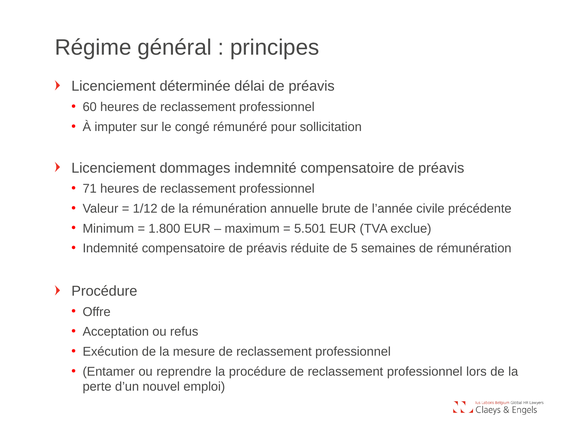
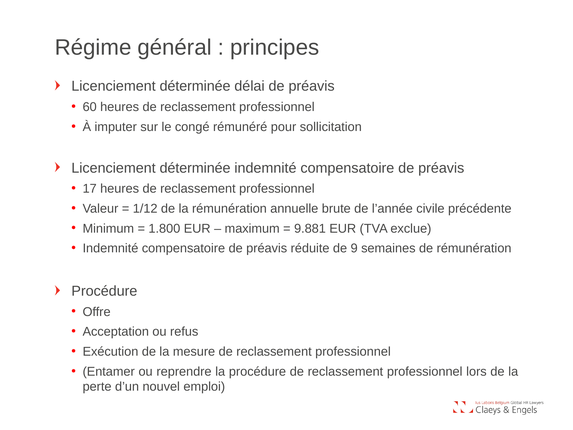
dommages at (195, 168): dommages -> déterminée
71: 71 -> 17
5.501: 5.501 -> 9.881
5: 5 -> 9
